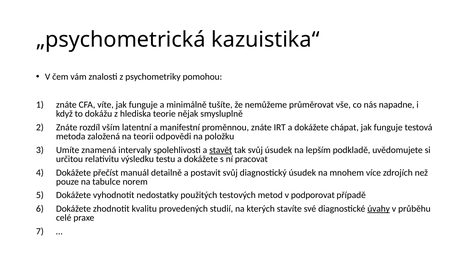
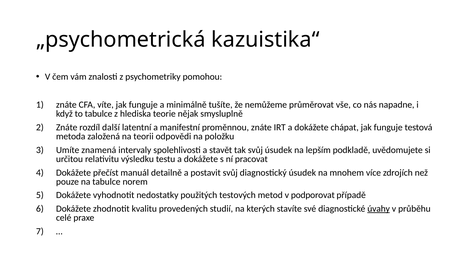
to dokážu: dokážu -> tabulce
vším: vším -> další
stavět underline: present -> none
